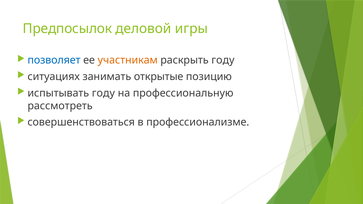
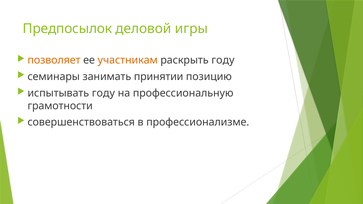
позволяет colour: blue -> orange
ситуациях: ситуациях -> семинары
открытые: открытые -> принятии
рассмотреть: рассмотреть -> грамотности
